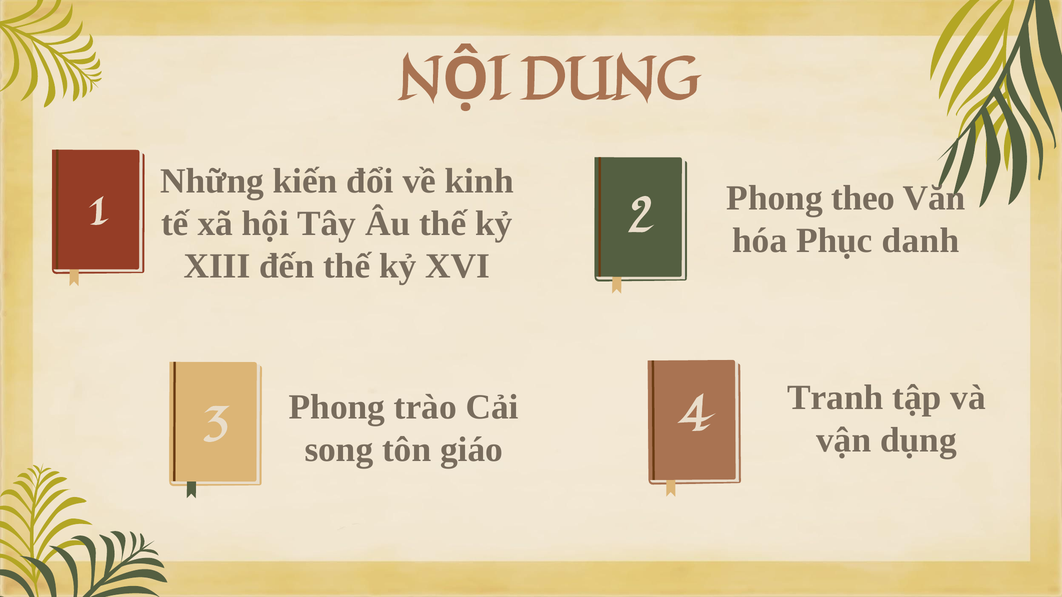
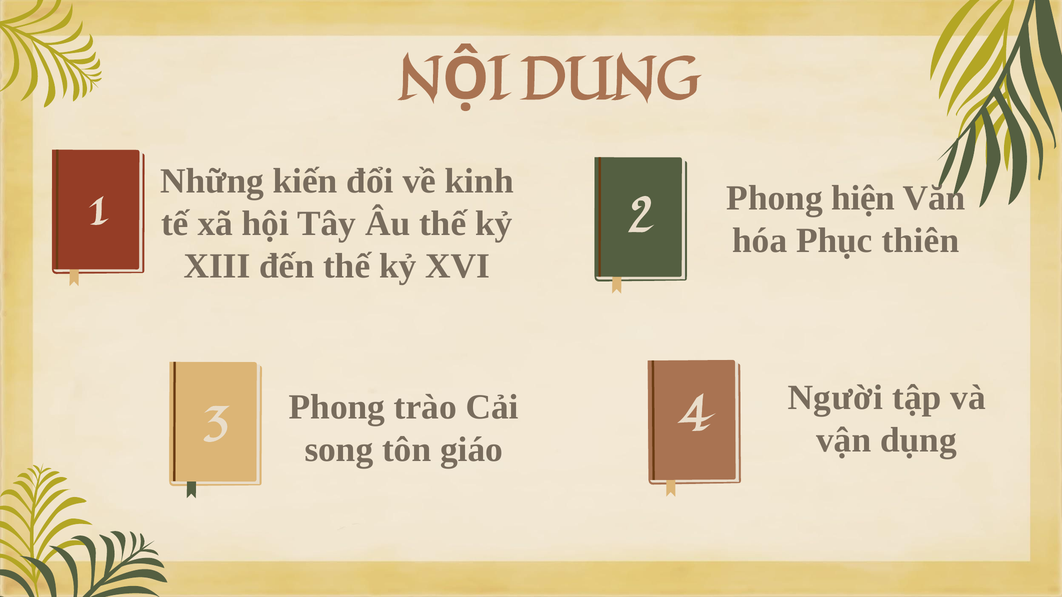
theo: theo -> hiện
danh: danh -> thiên
Tranh: Tranh -> Người
